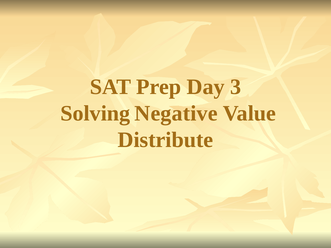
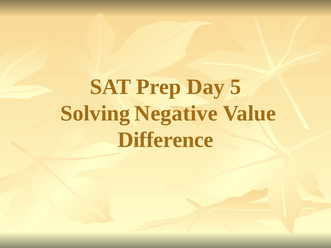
3: 3 -> 5
Distribute: Distribute -> Difference
